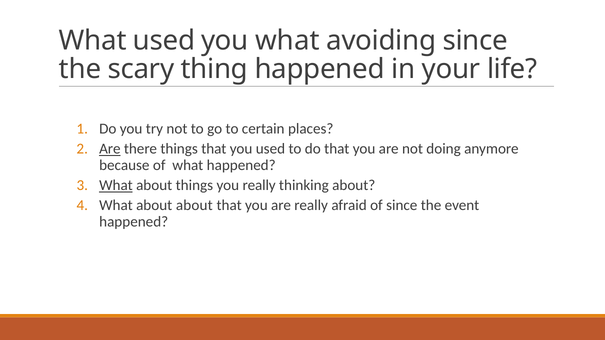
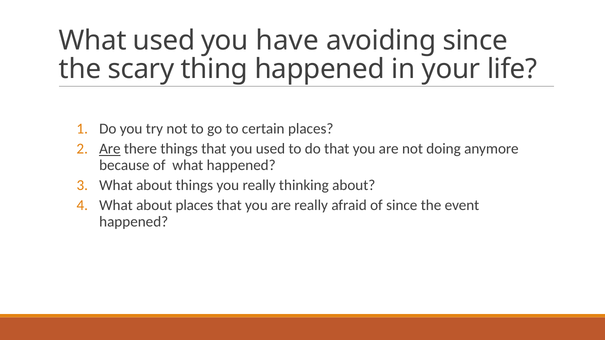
you what: what -> have
What at (116, 185) underline: present -> none
about about: about -> places
